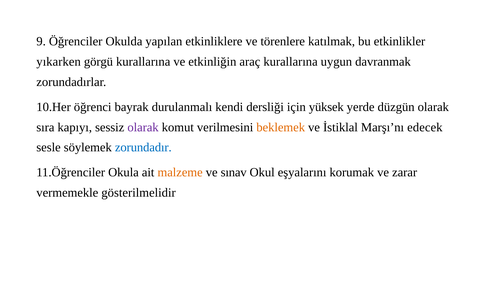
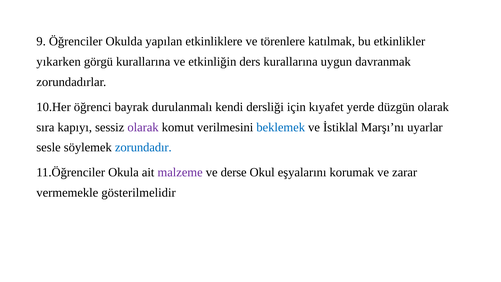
araç: araç -> ders
yüksek: yüksek -> kıyafet
beklemek colour: orange -> blue
edecek: edecek -> uyarlar
malzeme colour: orange -> purple
sınav: sınav -> derse
